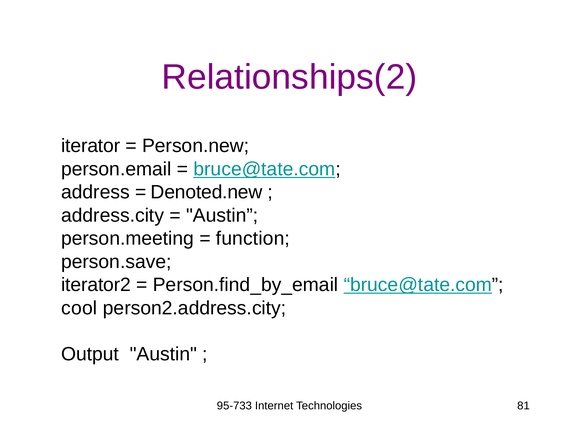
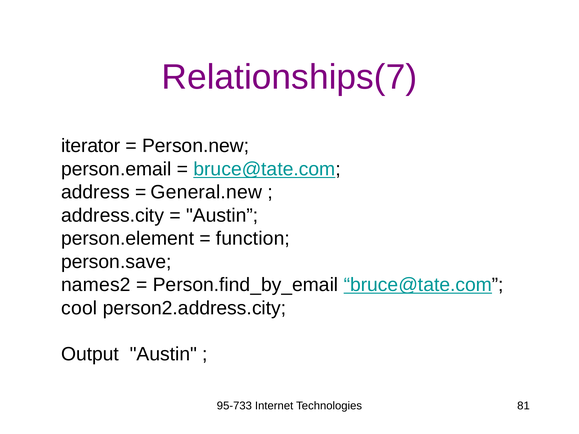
Relationships(2: Relationships(2 -> Relationships(7
Denoted.new: Denoted.new -> General.new
person.meeting: person.meeting -> person.element
iterator2: iterator2 -> names2
